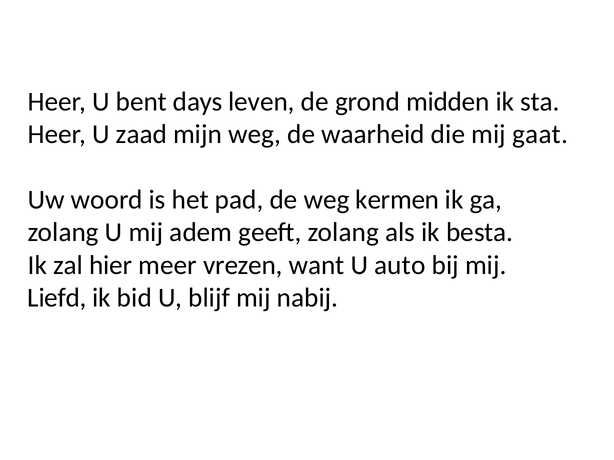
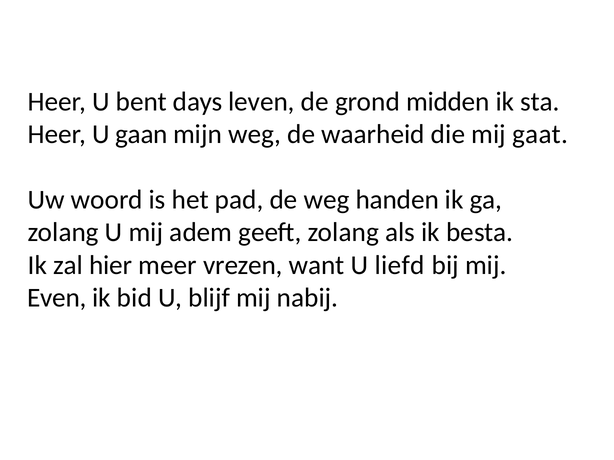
zaad: zaad -> gaan
kermen: kermen -> handen
auto: auto -> liefd
Liefd: Liefd -> Even
